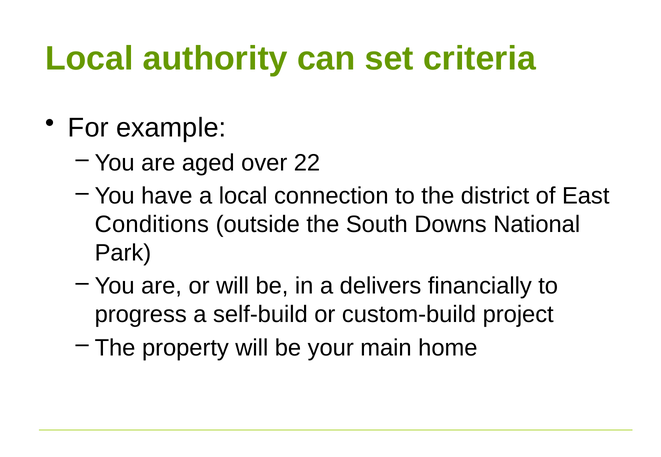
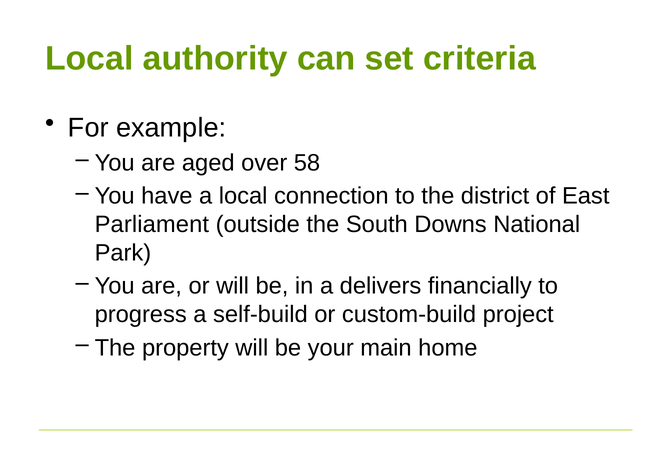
22: 22 -> 58
Conditions: Conditions -> Parliament
